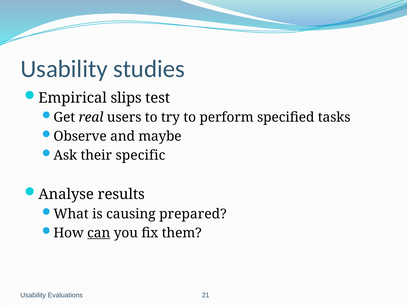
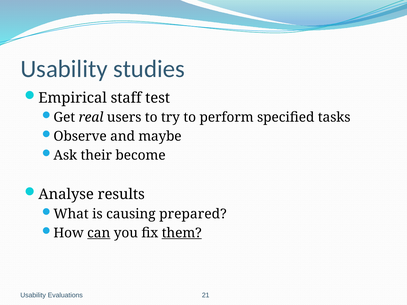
slips: slips -> staff
specific: specific -> become
them underline: none -> present
